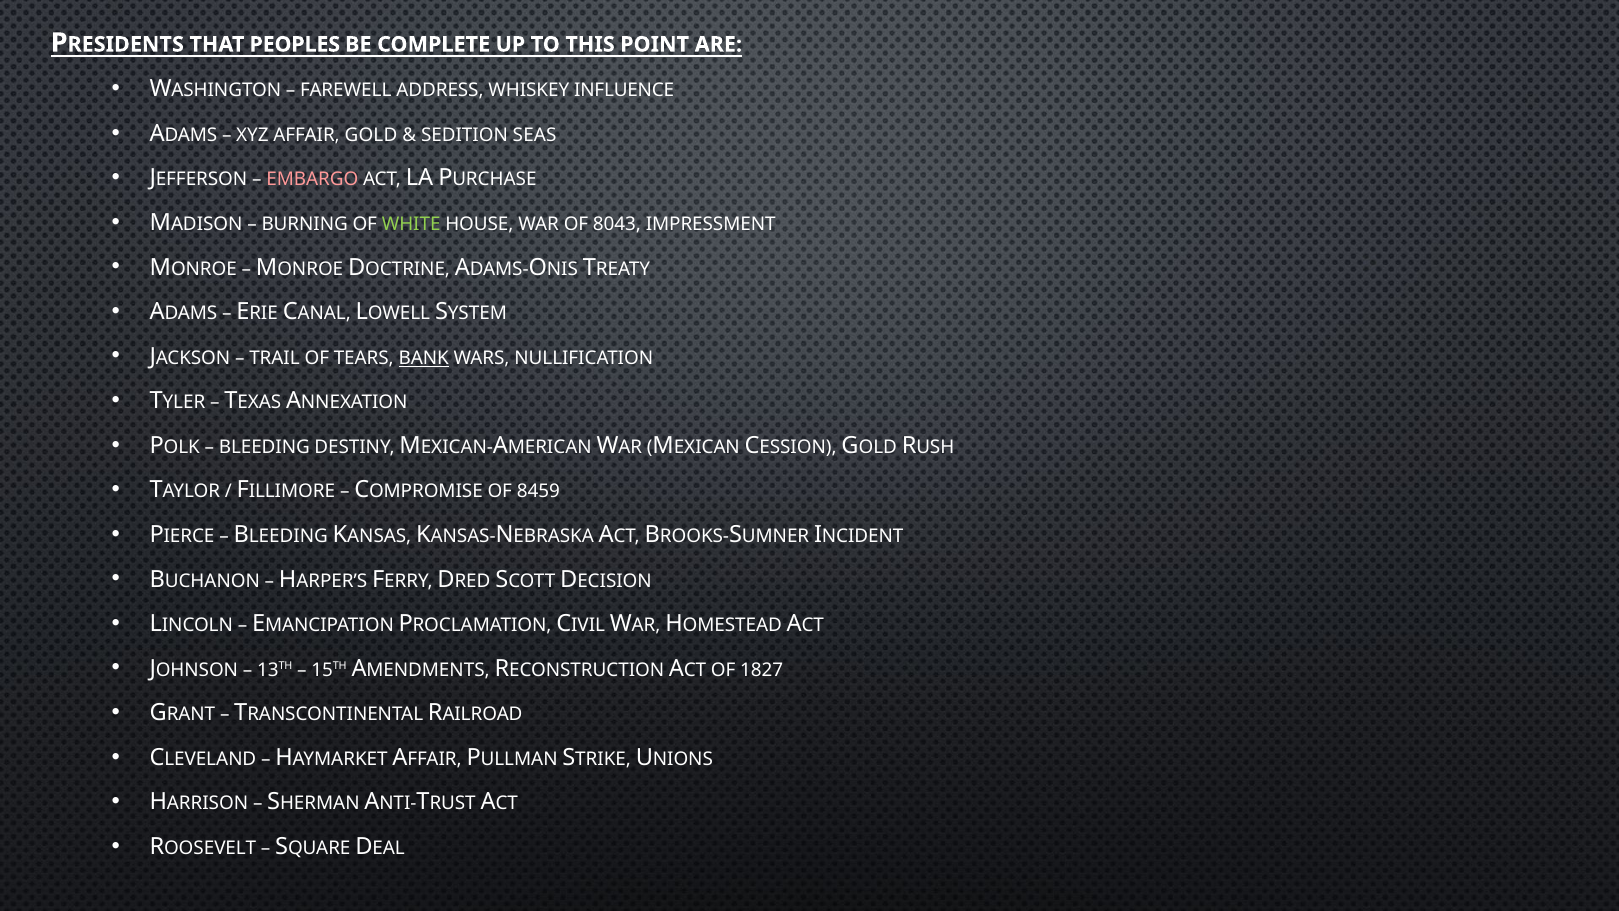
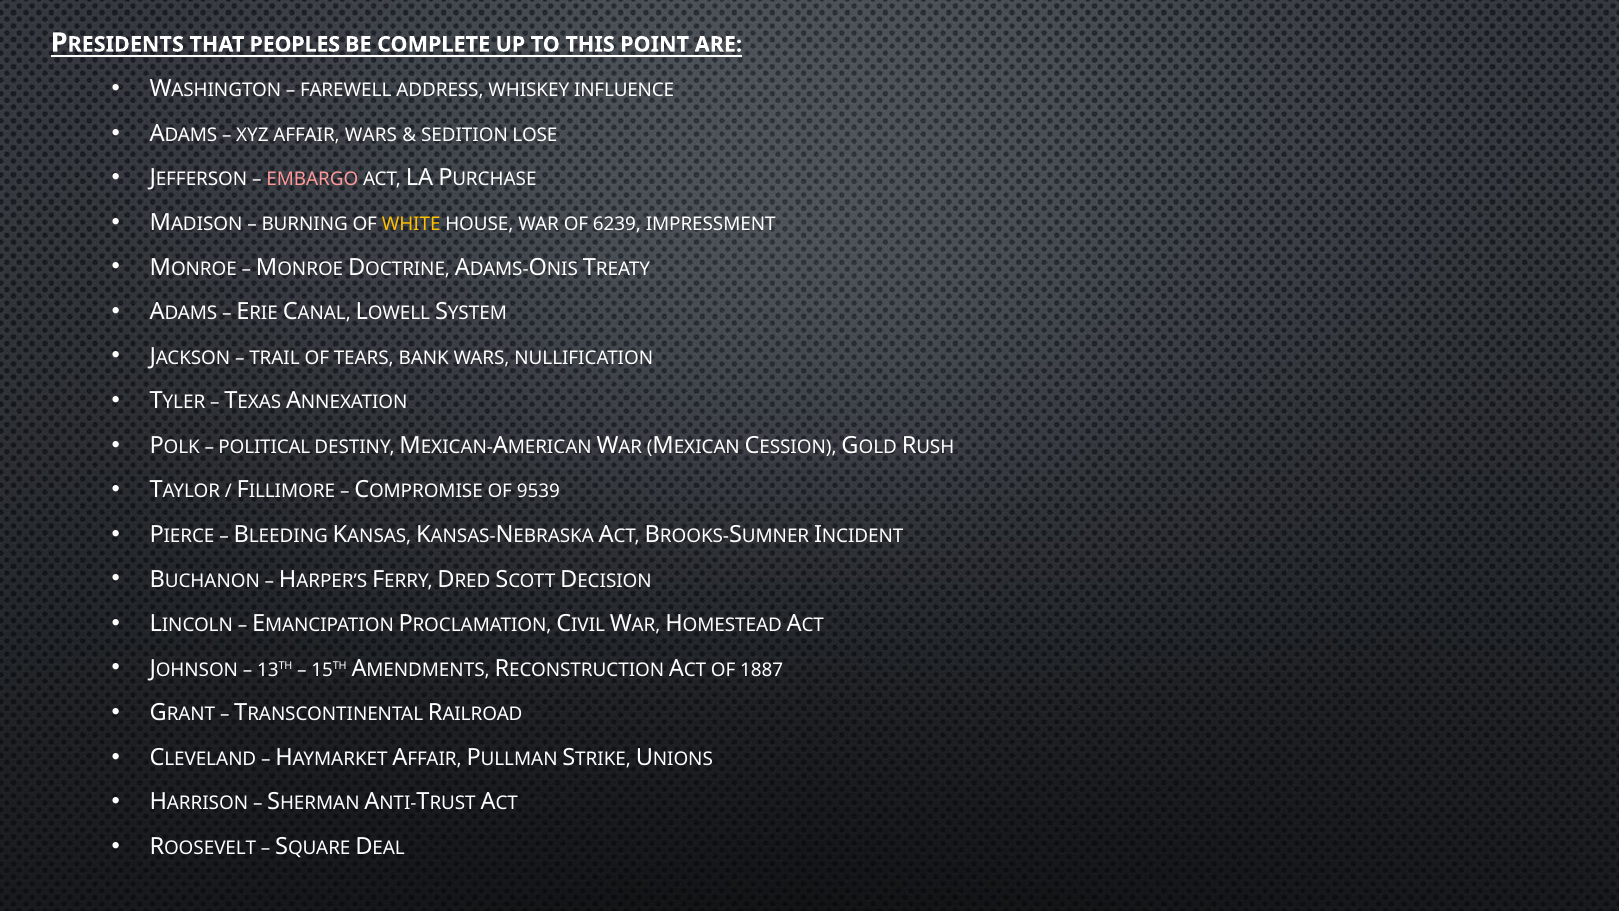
AFFAIR GOLD: GOLD -> WARS
SEAS: SEAS -> LOSE
WHITE colour: light green -> yellow
8043: 8043 -> 6239
BANK underline: present -> none
BLEEDING at (264, 447): BLEEDING -> POLITICAL
8459: 8459 -> 9539
1827: 1827 -> 1887
